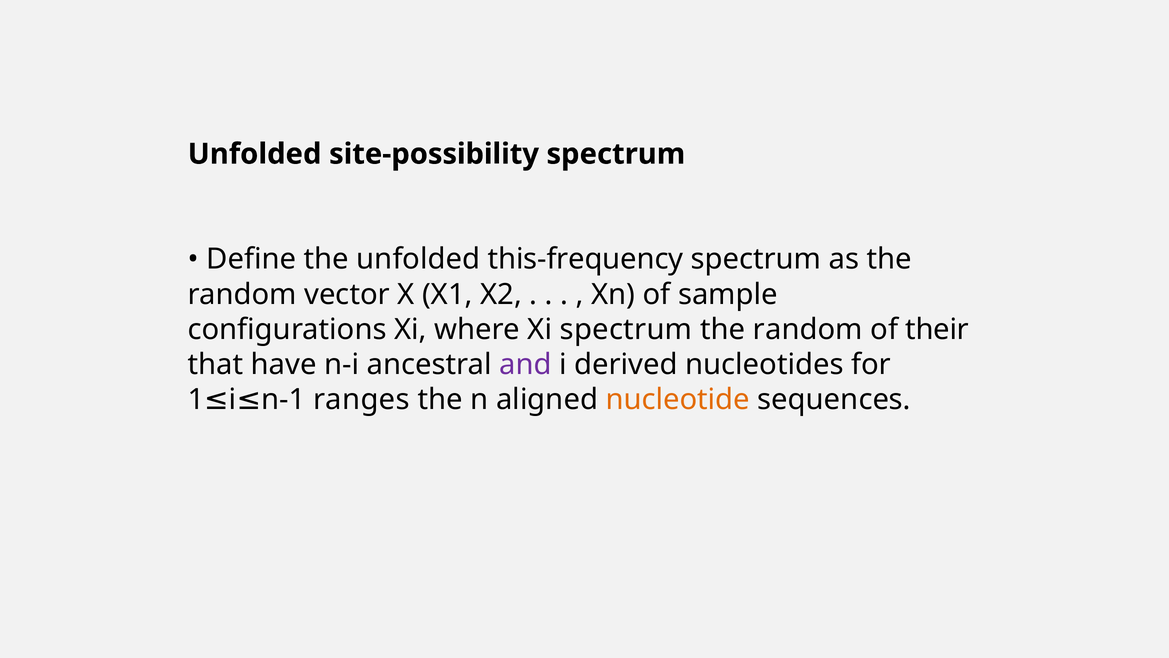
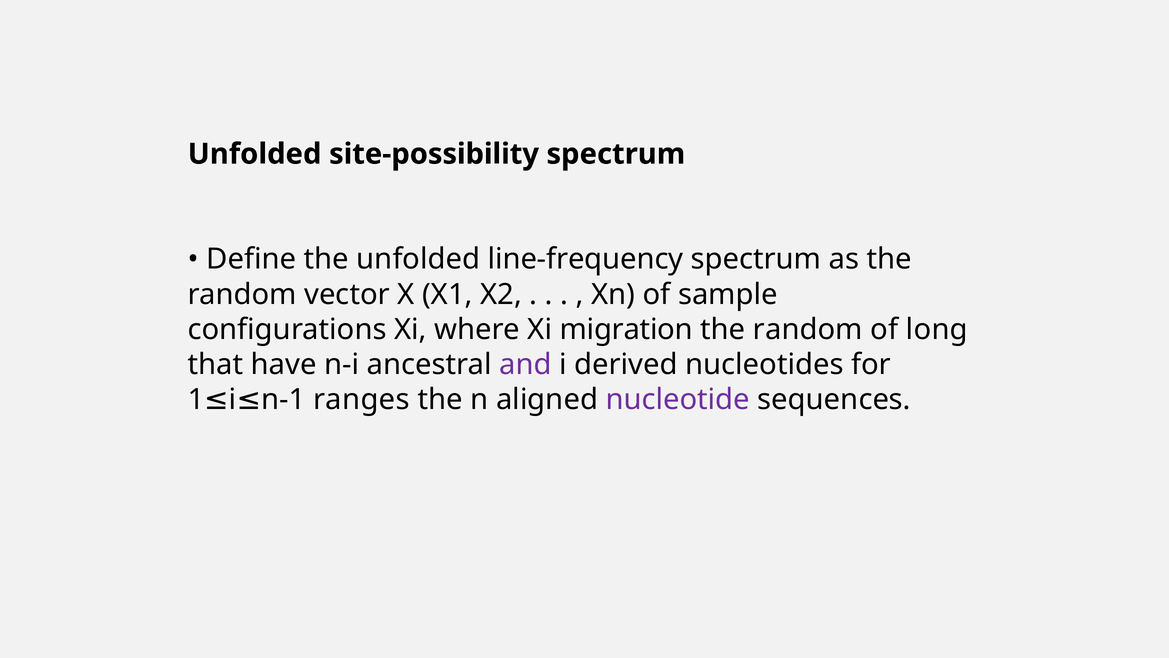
this-frequency: this-frequency -> line-frequency
Xi spectrum: spectrum -> migration
their: their -> long
nucleotide colour: orange -> purple
